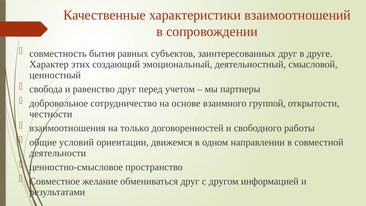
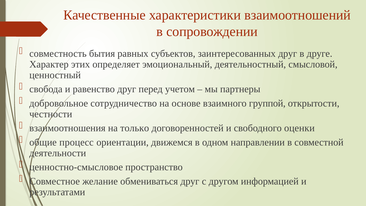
создающий: создающий -> определяет
работы: работы -> оценки
условий: условий -> процесс
